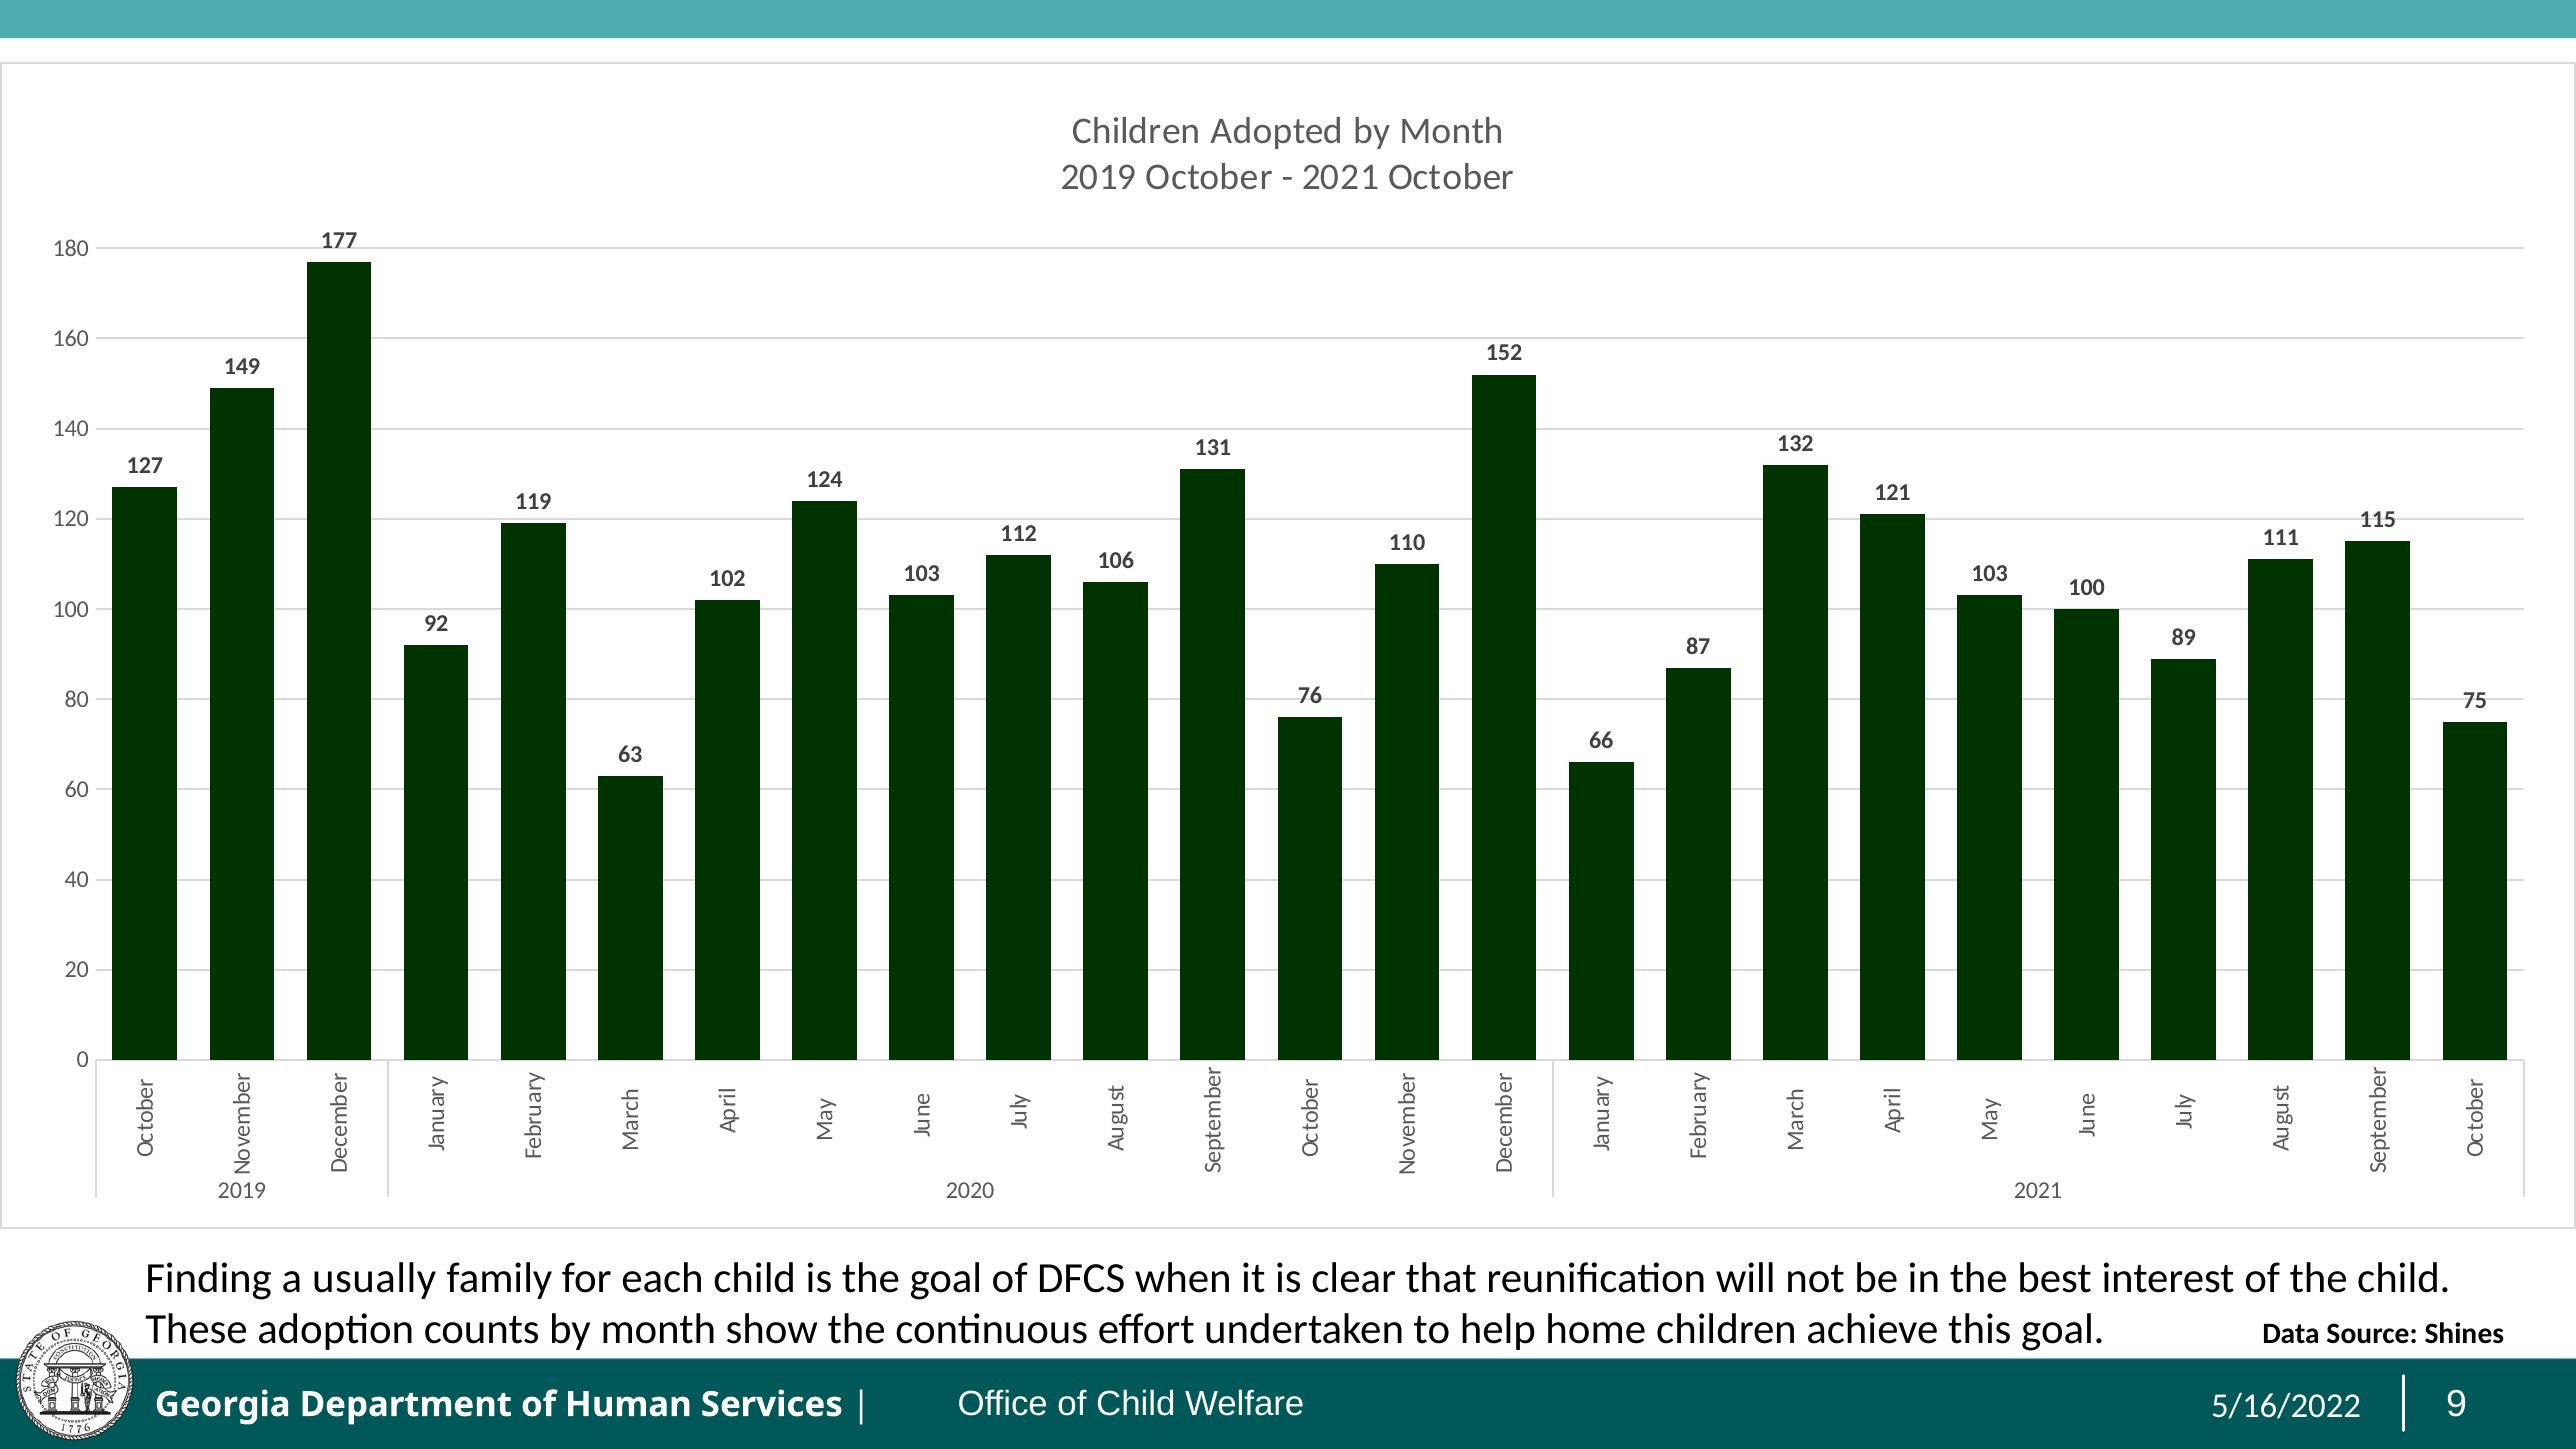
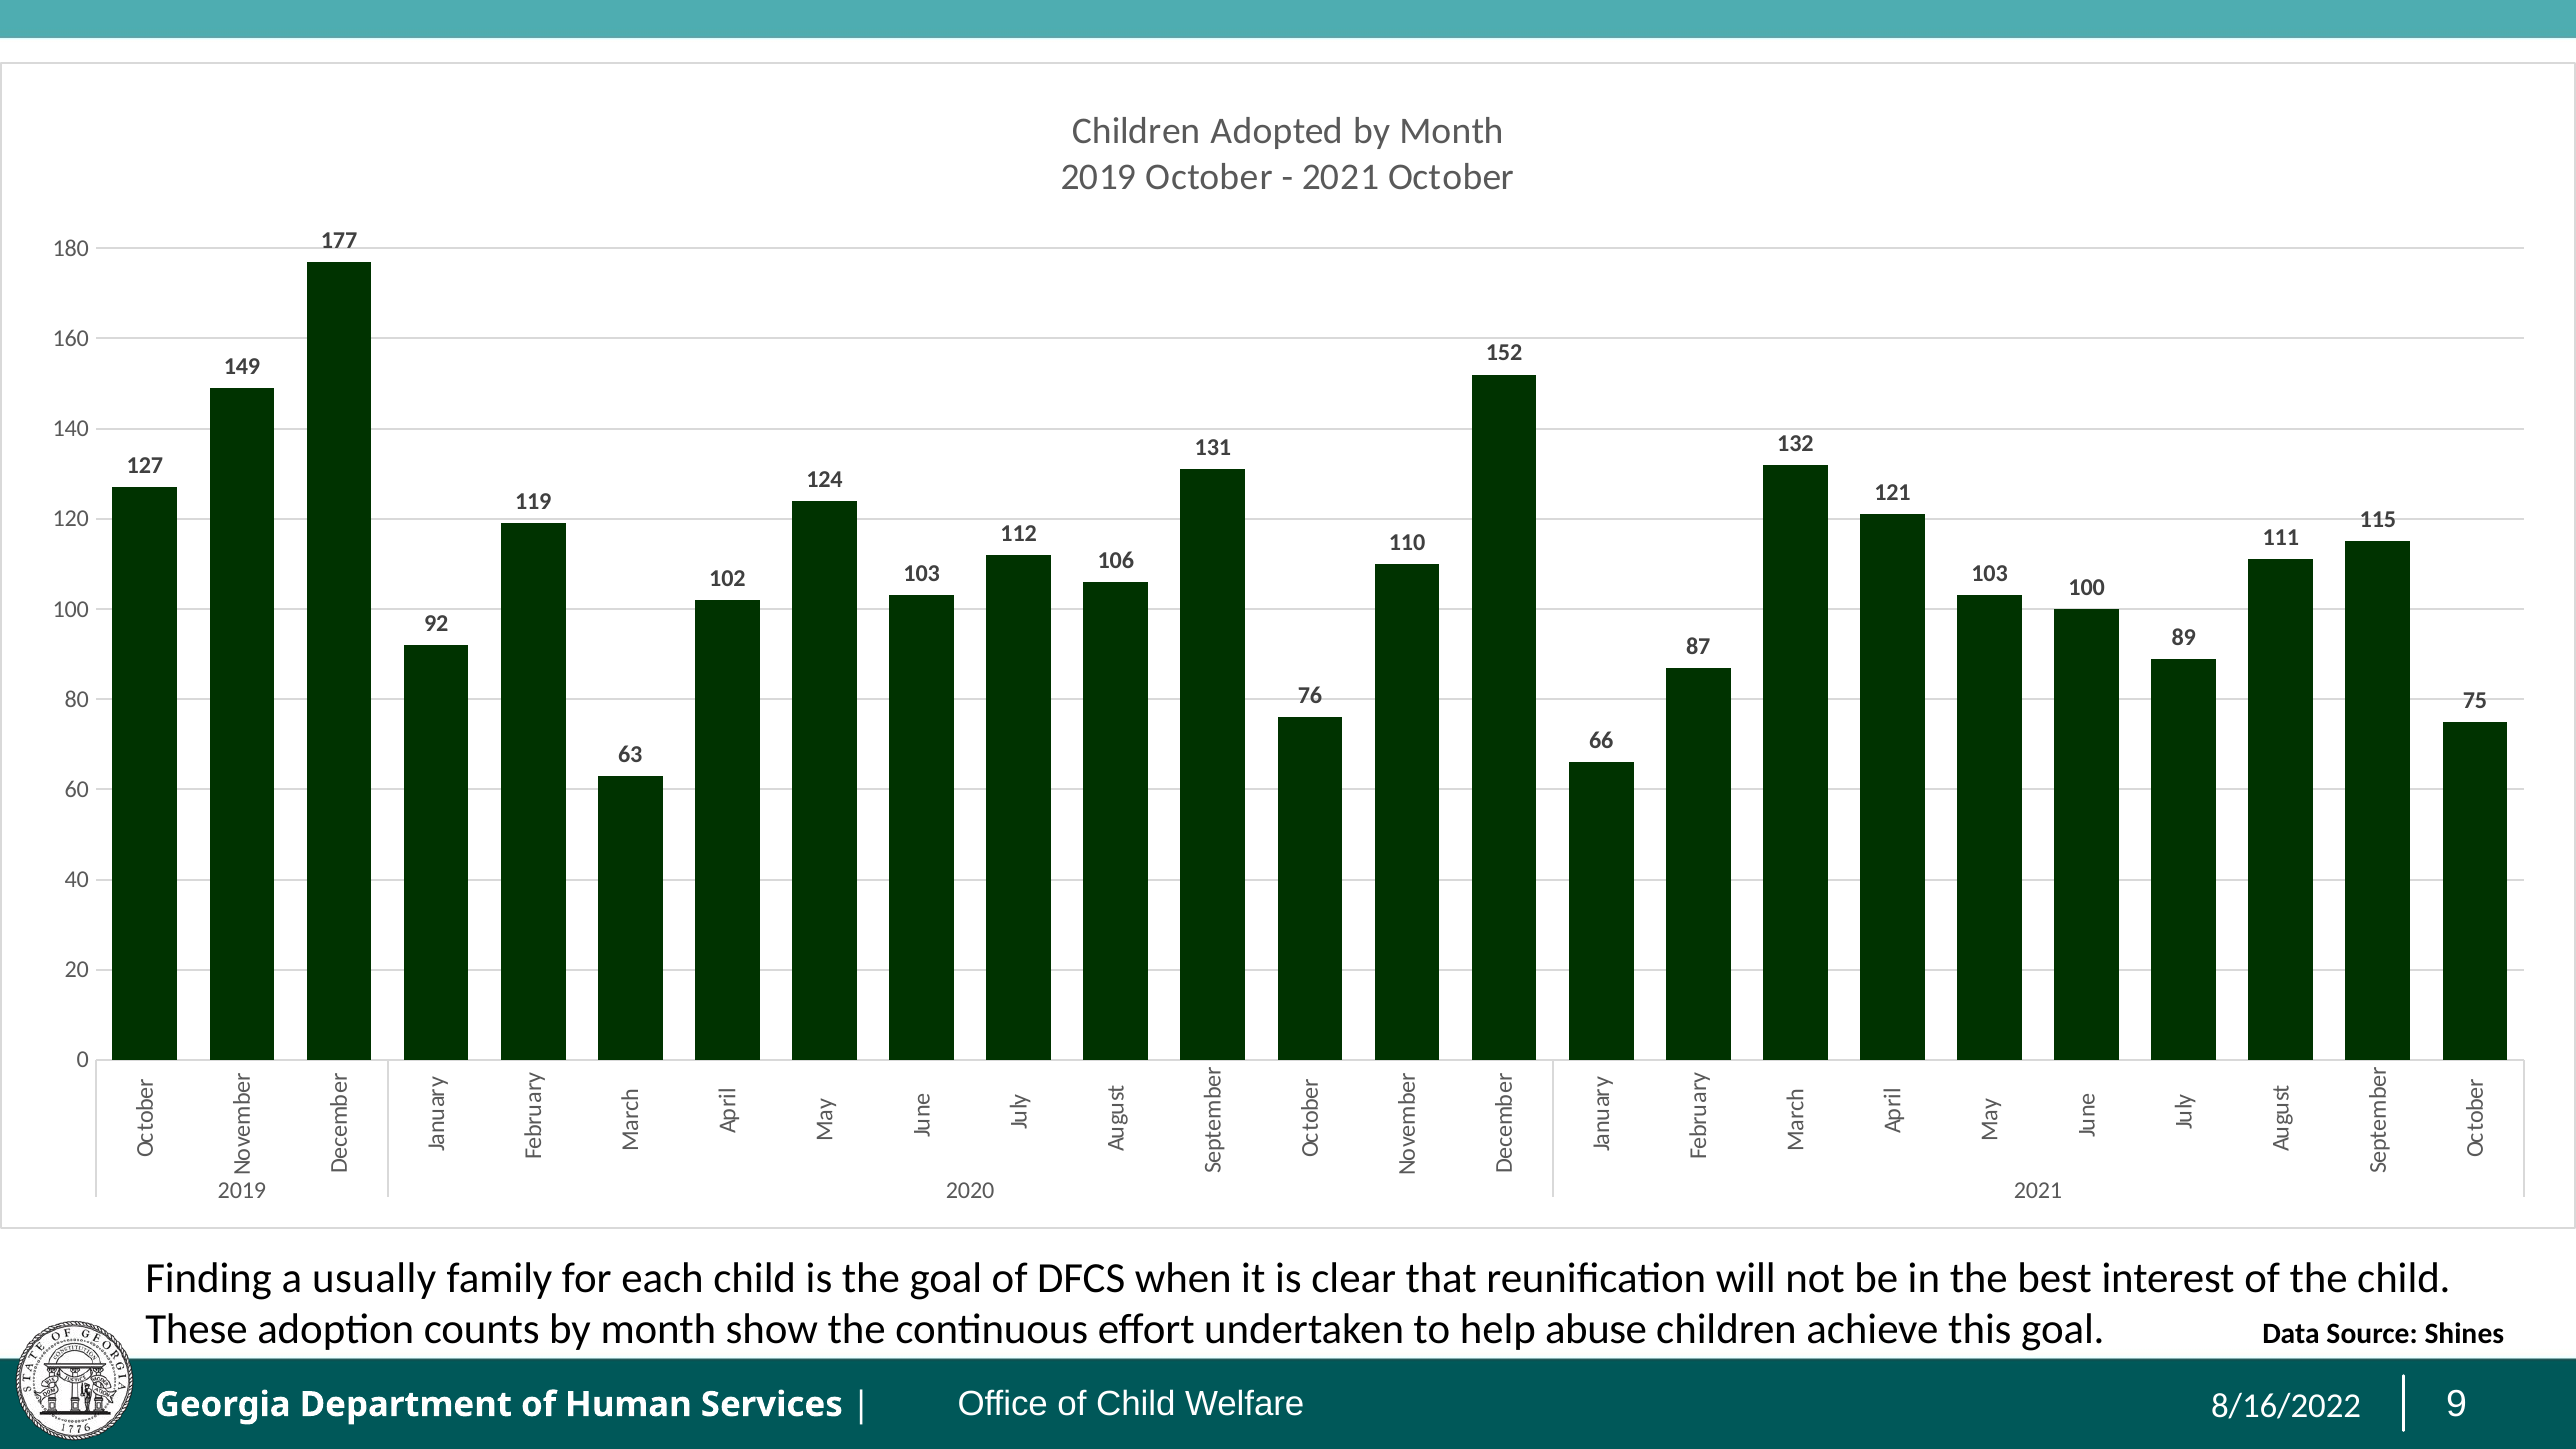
home: home -> abuse
5/16/2022: 5/16/2022 -> 8/16/2022
